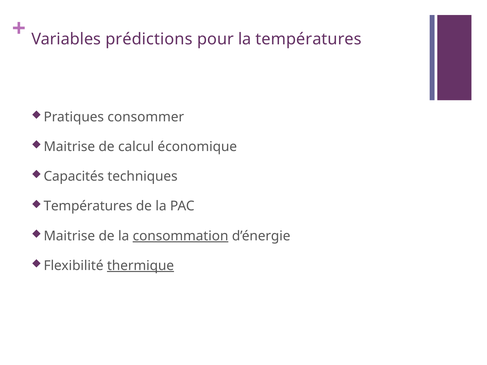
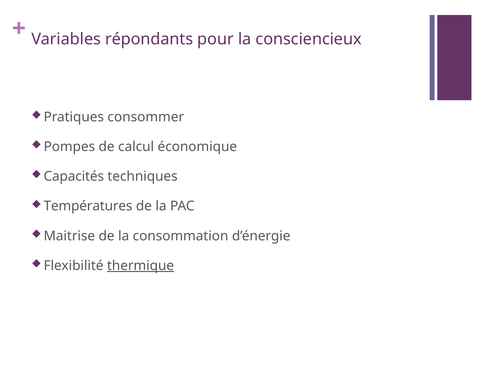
prédictions: prédictions -> répondants
la températures: températures -> consciencieux
Maitrise at (69, 147): Maitrise -> Pompes
consommation underline: present -> none
